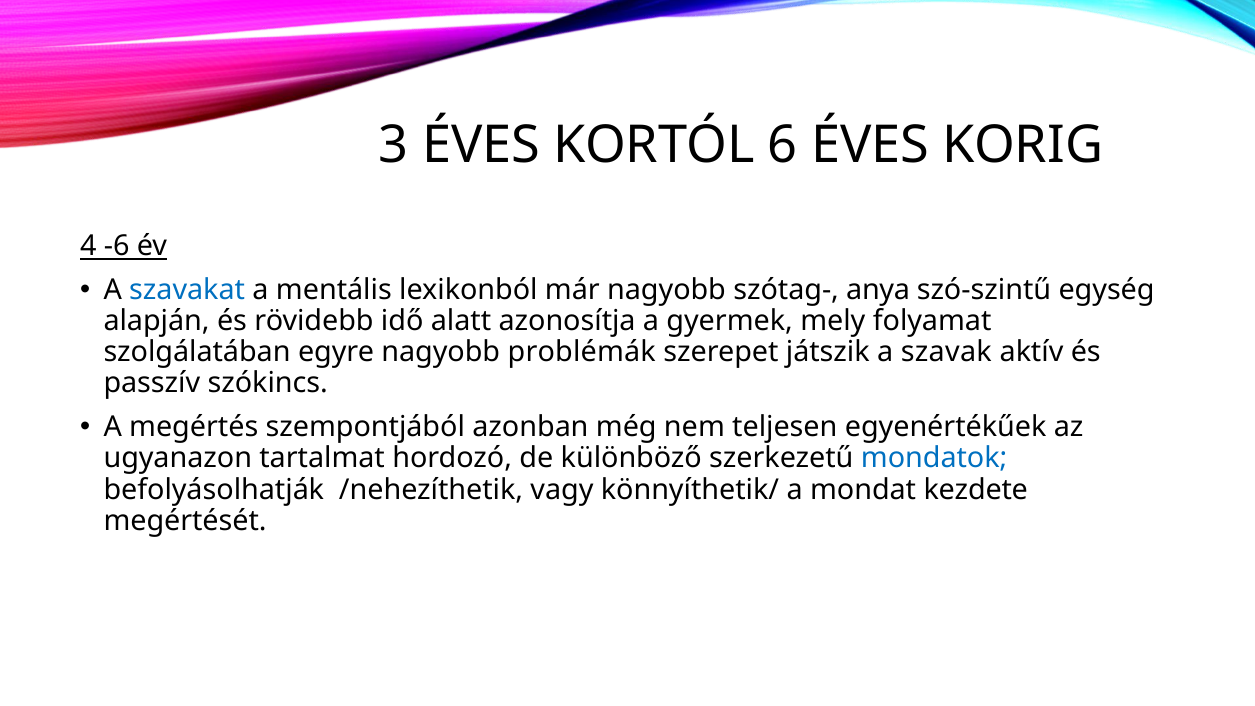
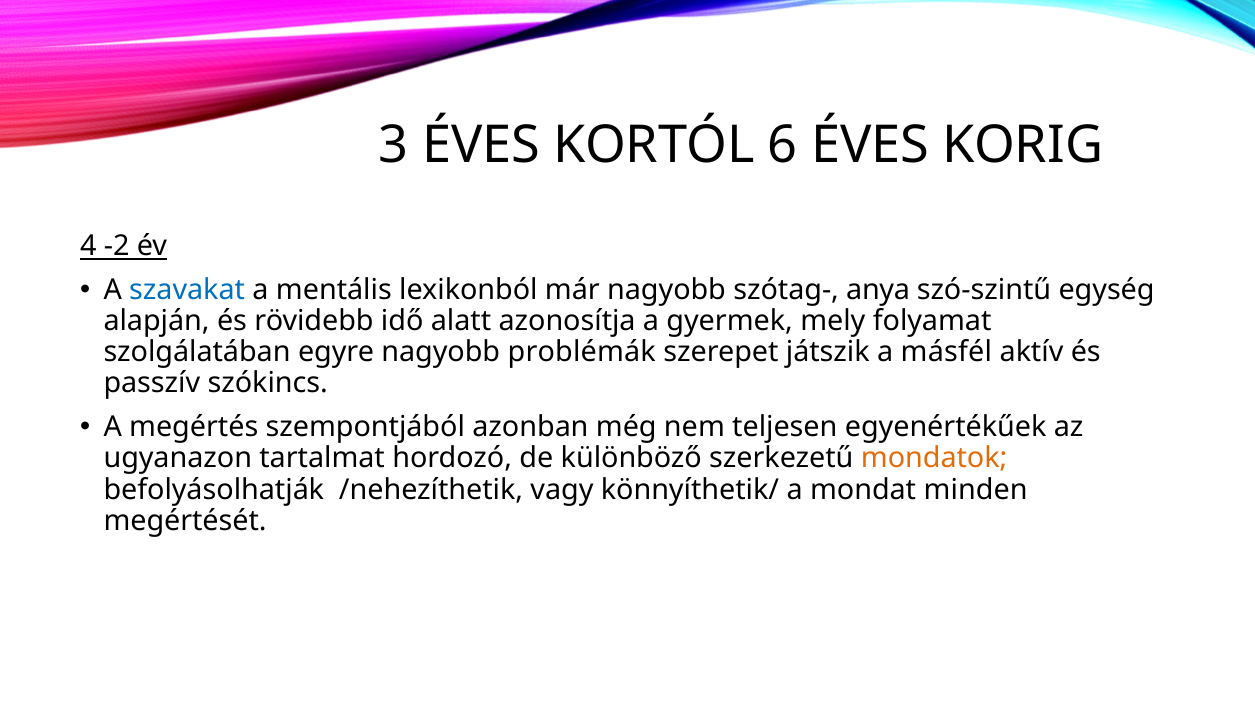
-6: -6 -> -2
szavak: szavak -> másfél
mondatok colour: blue -> orange
kezdete: kezdete -> minden
